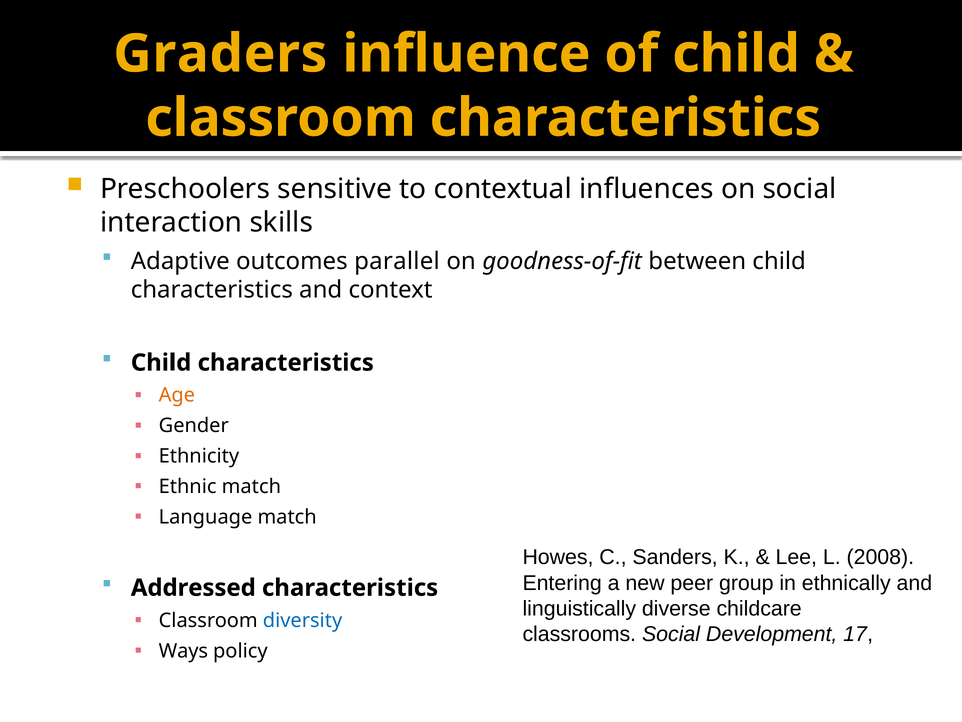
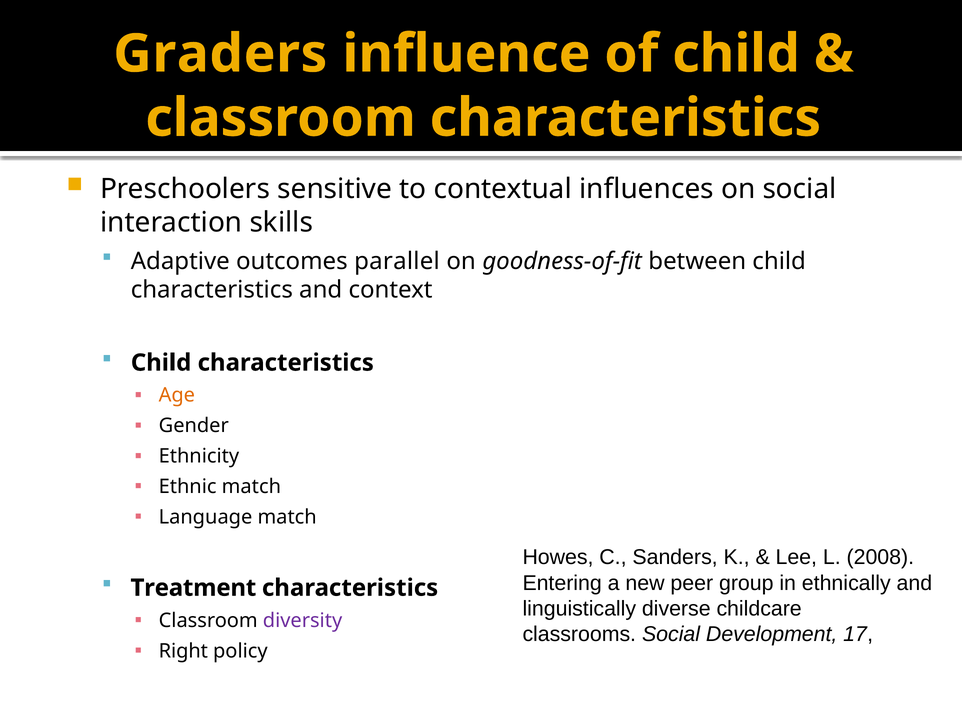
Addressed: Addressed -> Treatment
diversity colour: blue -> purple
Ways: Ways -> Right
